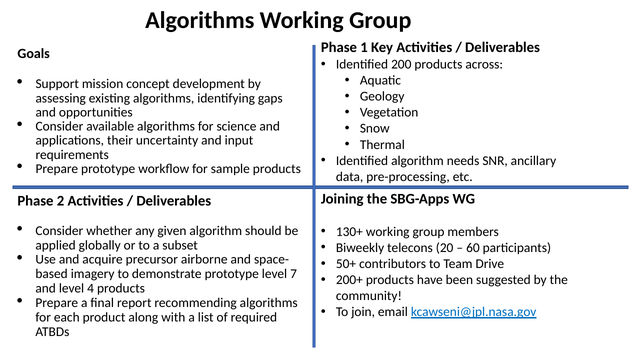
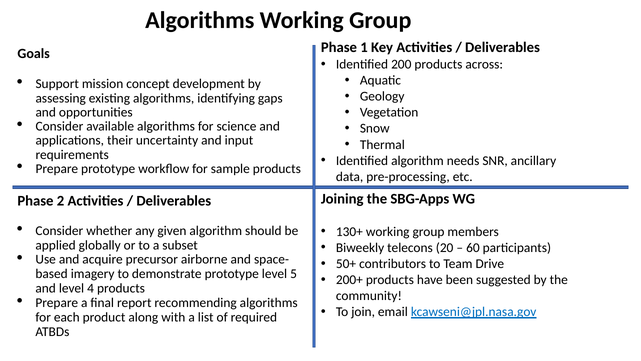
7: 7 -> 5
